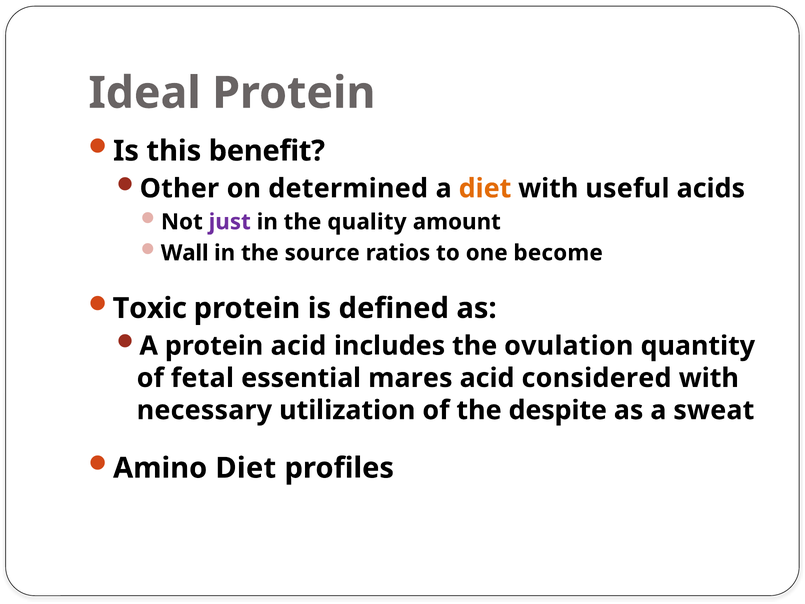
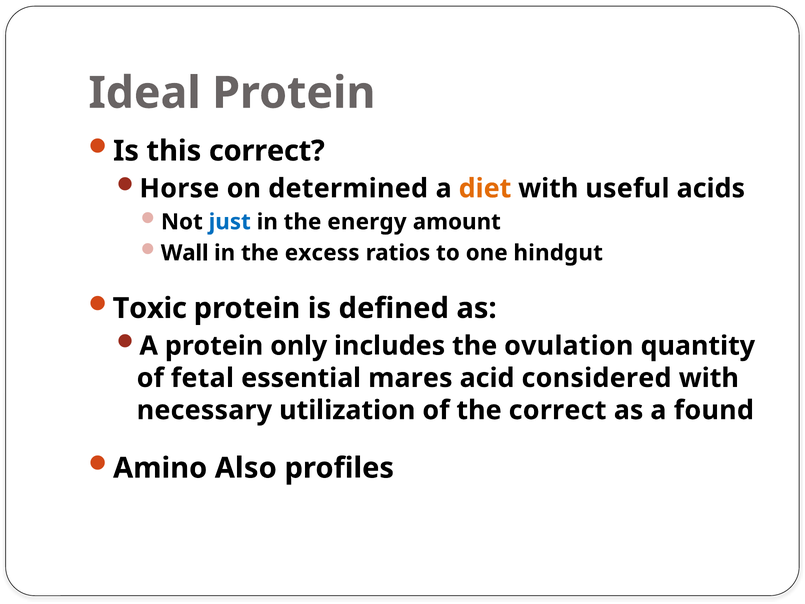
this benefit: benefit -> correct
Other: Other -> Horse
just colour: purple -> blue
quality: quality -> energy
source: source -> excess
become: become -> hindgut
protein acid: acid -> only
the despite: despite -> correct
sweat: sweat -> found
Amino Diet: Diet -> Also
